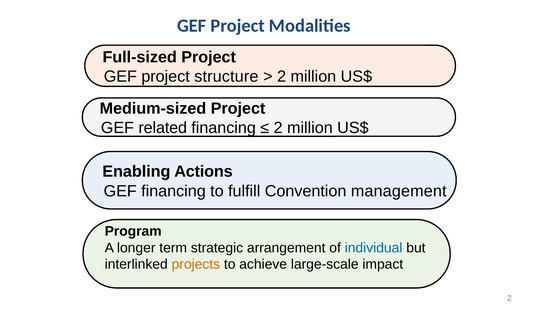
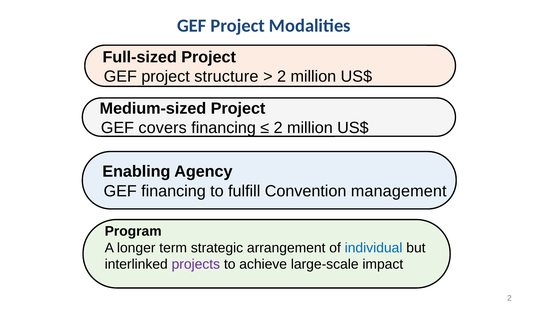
related: related -> covers
Actions: Actions -> Agency
projects colour: orange -> purple
